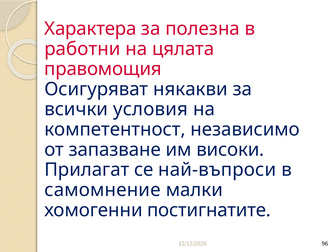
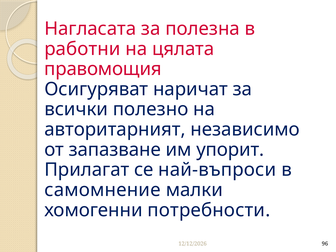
Характера: Характера -> Нагласата
някакви: някакви -> наричат
условия: условия -> полезно
компетентност: компетентност -> авторитарният
високи: високи -> упорит
постигнатите: постигнатите -> потребности
